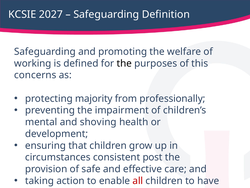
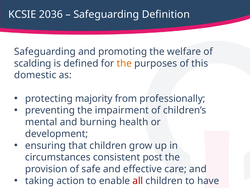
2027: 2027 -> 2036
working: working -> scalding
the at (124, 63) colour: black -> orange
concerns: concerns -> domestic
shoving: shoving -> burning
